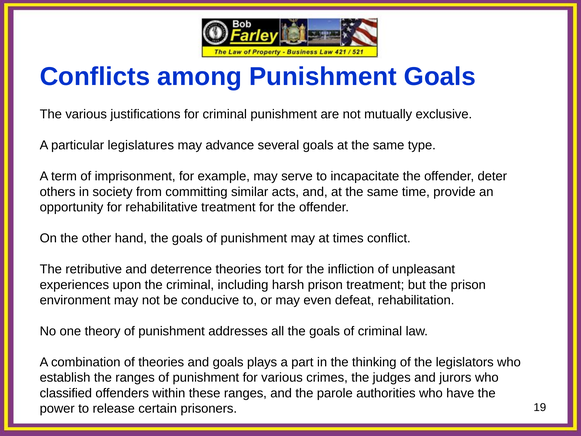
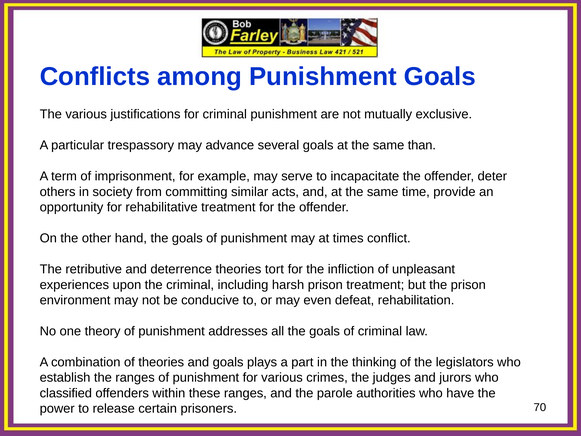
legislatures: legislatures -> trespassory
type: type -> than
19: 19 -> 70
